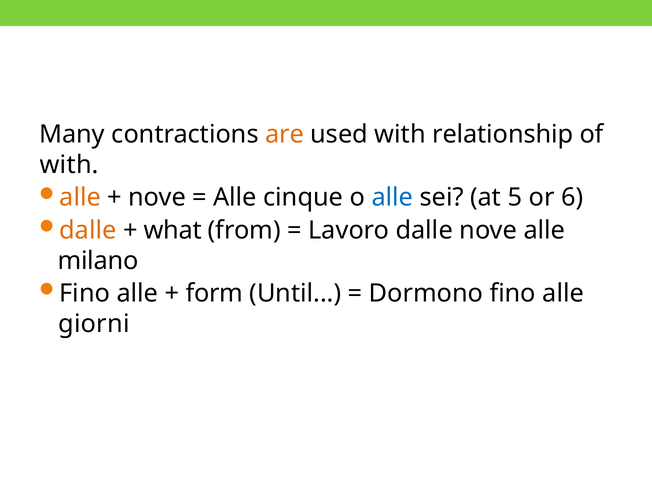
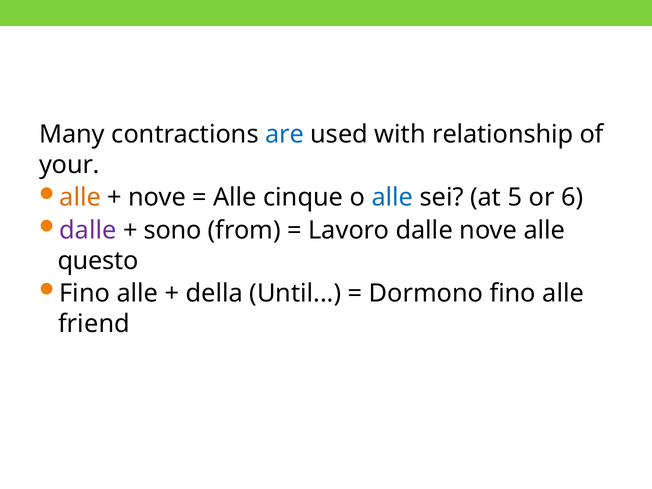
are colour: orange -> blue
with at (69, 165): with -> your
dalle at (88, 230) colour: orange -> purple
what: what -> sono
milano: milano -> questo
form: form -> della
giorni: giorni -> friend
